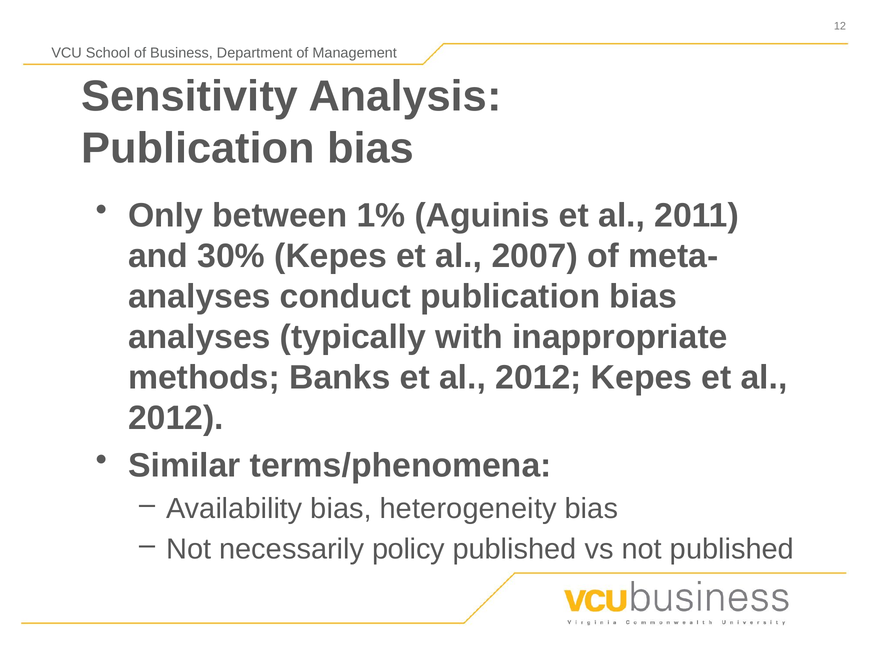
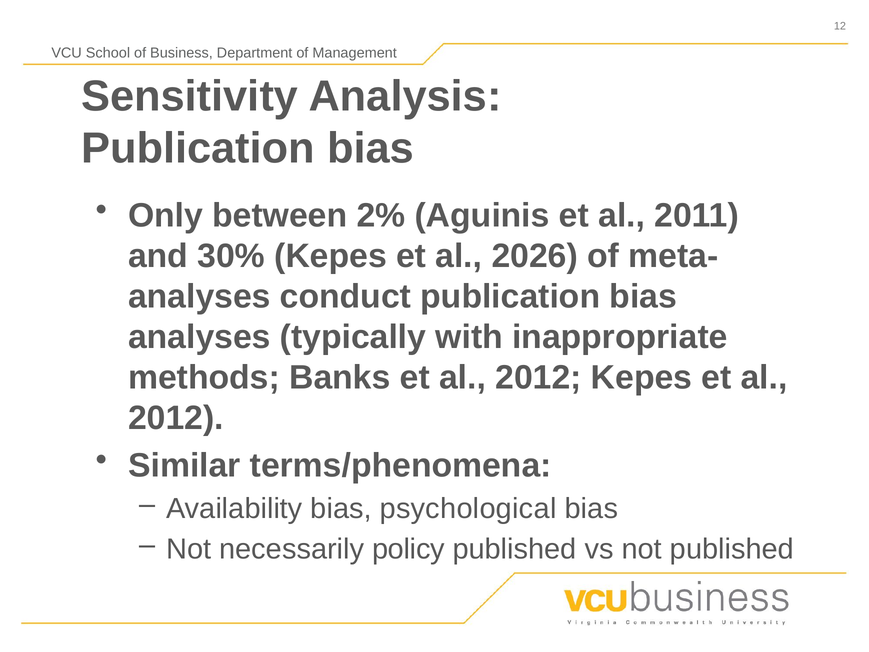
1%: 1% -> 2%
2007: 2007 -> 2026
heterogeneity: heterogeneity -> psychological
